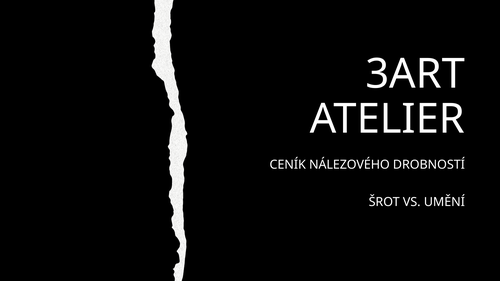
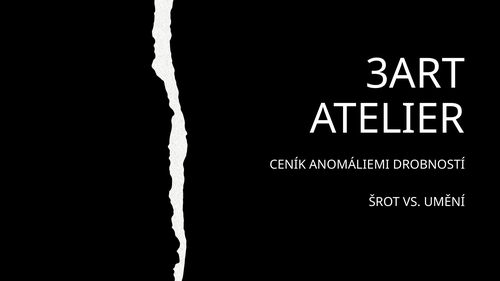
NÁLEZOVÉHO: NÁLEZOVÉHO -> ANOMÁLIEMI
